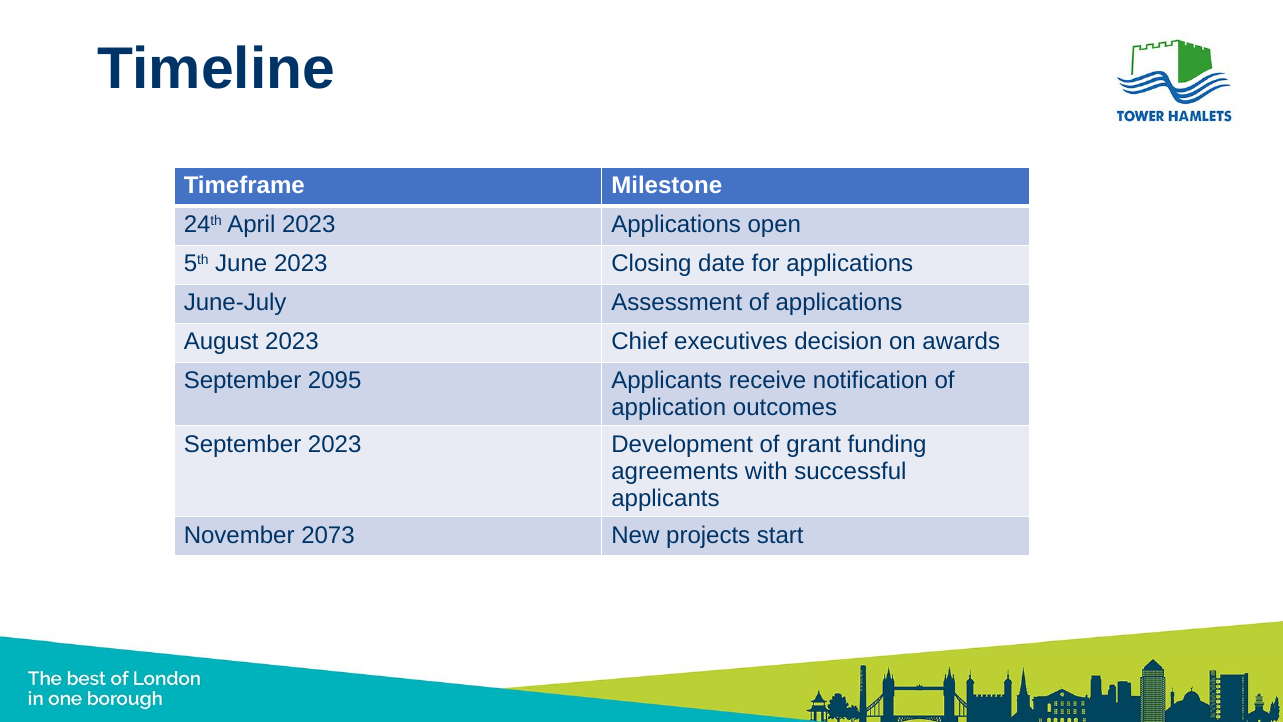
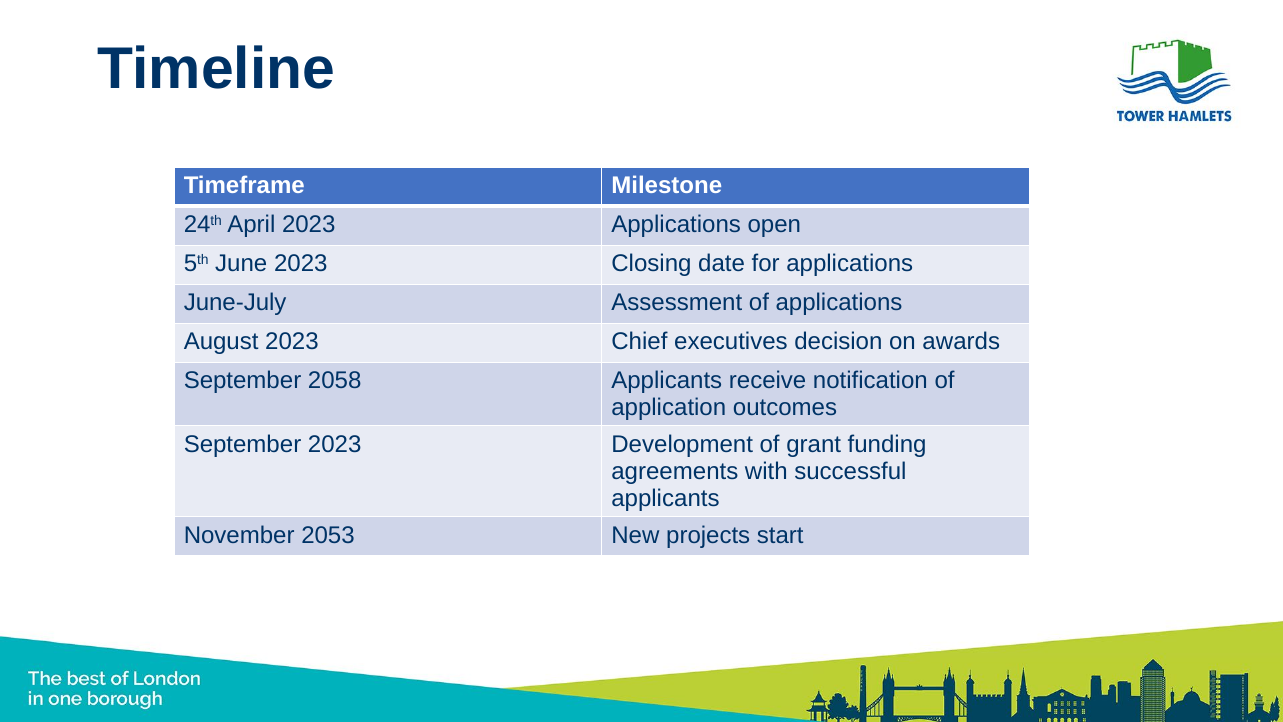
2095: 2095 -> 2058
2073: 2073 -> 2053
